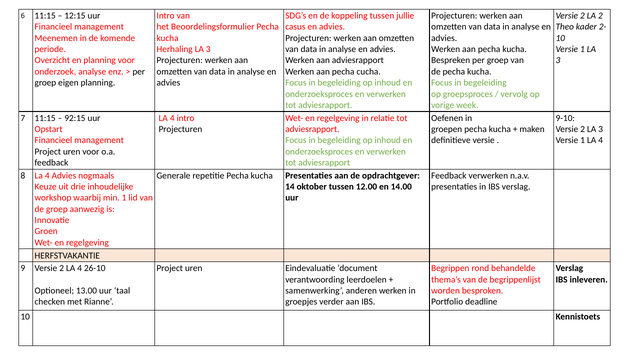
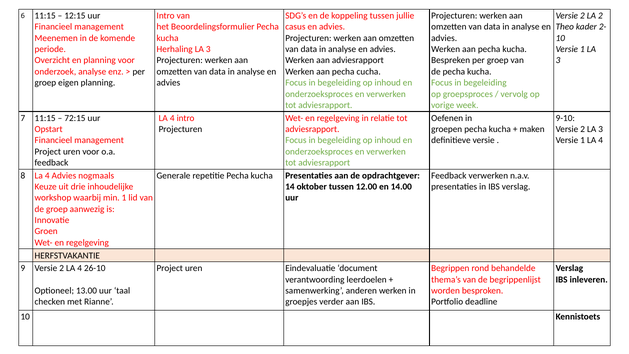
92:15: 92:15 -> 72:15
